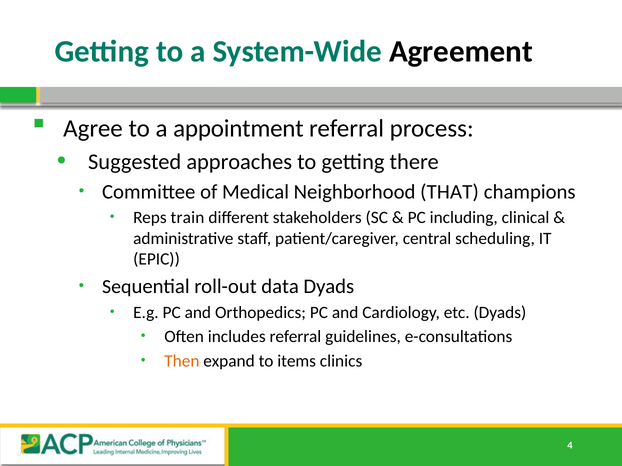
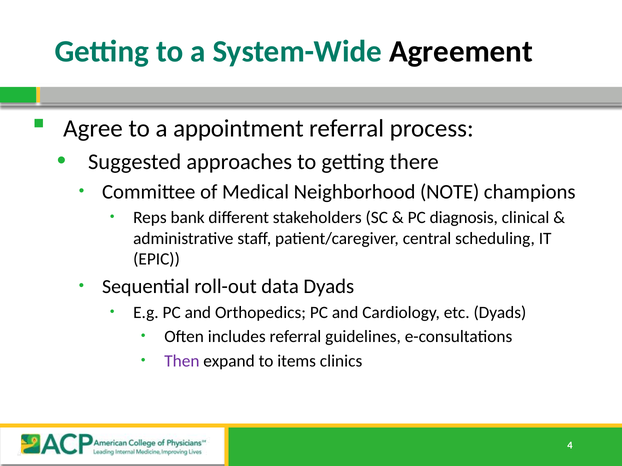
THAT: THAT -> NOTE
train: train -> bank
including: including -> diagnosis
Then colour: orange -> purple
